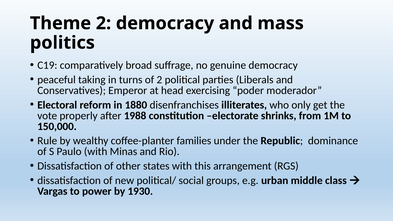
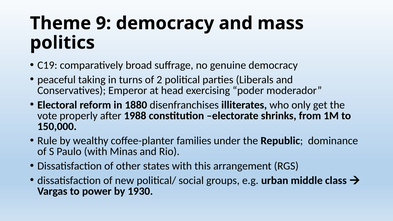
Theme 2: 2 -> 9
